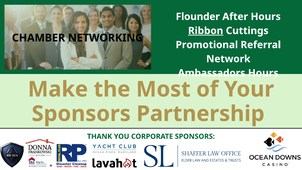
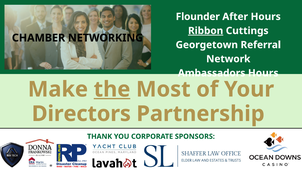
Promotional: Promotional -> Georgetown
the underline: none -> present
Sponsors at (81, 114): Sponsors -> Directors
